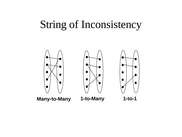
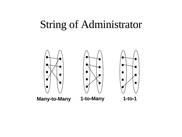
Inconsistency: Inconsistency -> Administrator
